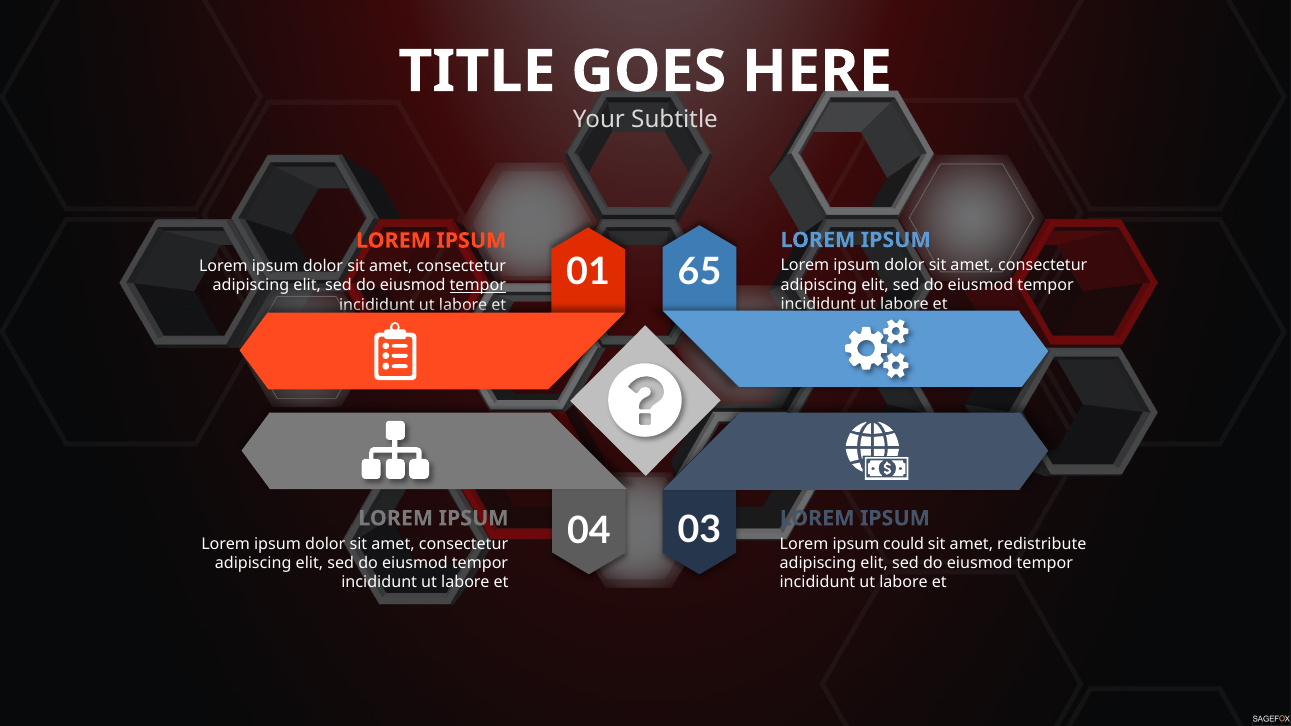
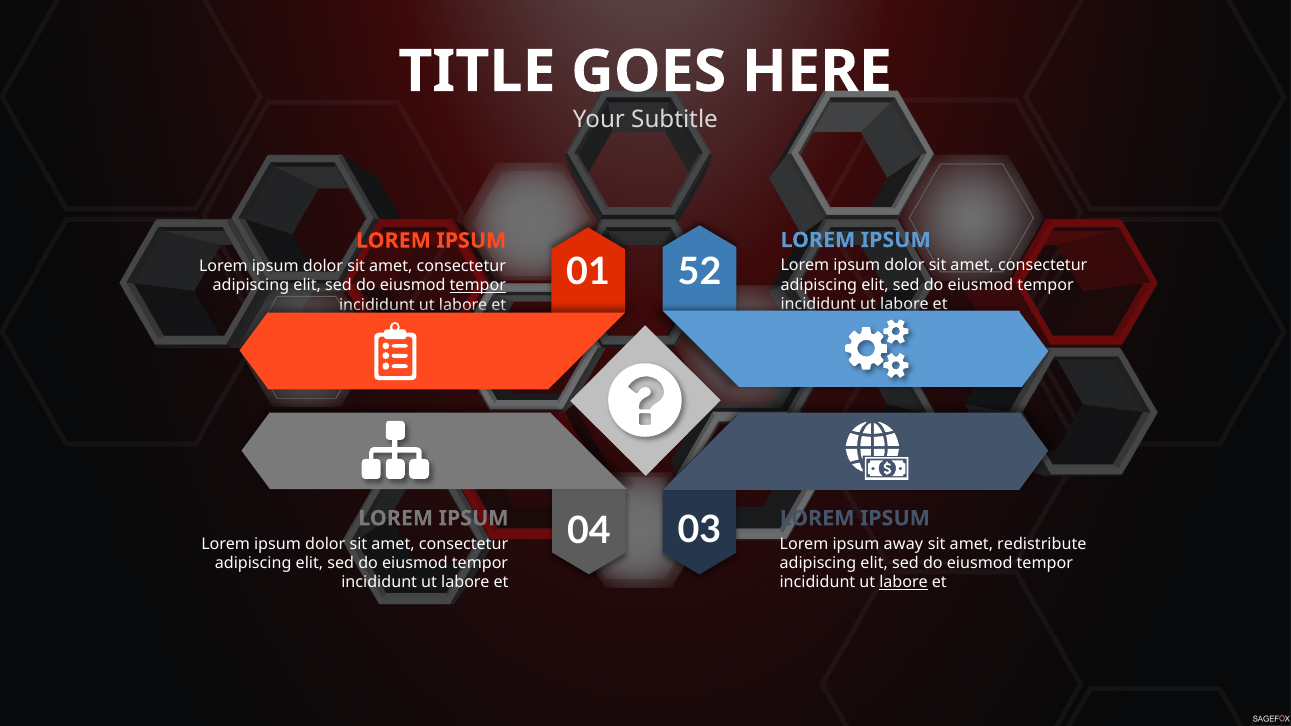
65: 65 -> 52
could: could -> away
labore at (904, 583) underline: none -> present
